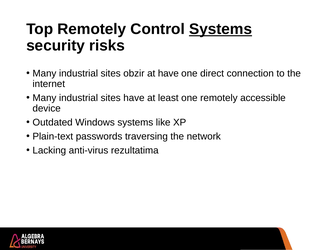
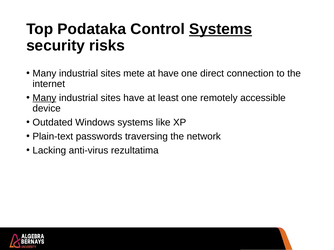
Top Remotely: Remotely -> Podataka
obzir: obzir -> mete
Many at (44, 98) underline: none -> present
